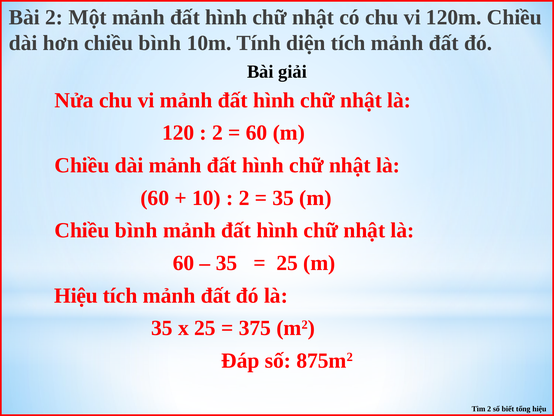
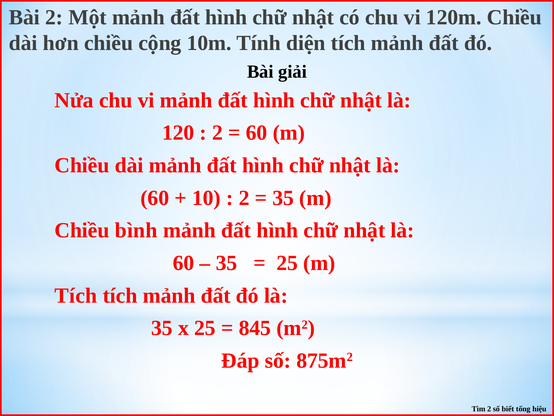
hơn chiều bình: bình -> cộng
Hiệu at (76, 295): Hiệu -> Tích
375: 375 -> 845
